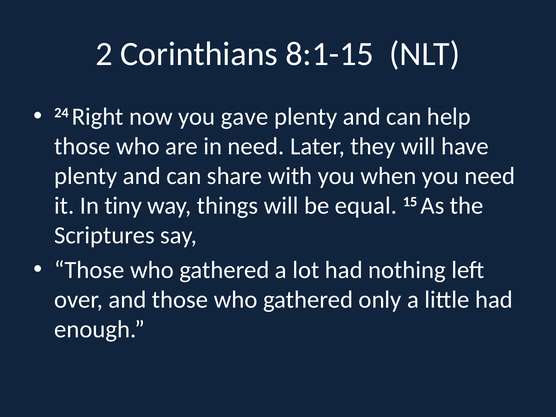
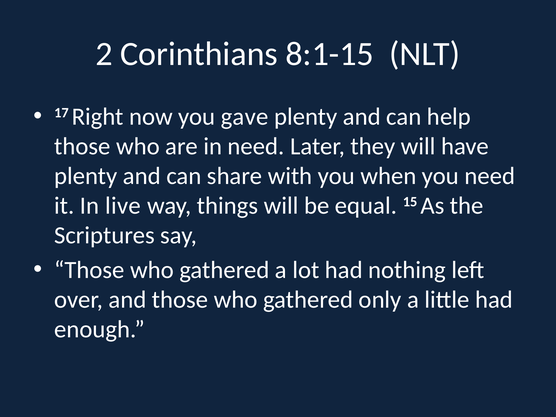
24: 24 -> 17
tiny: tiny -> live
